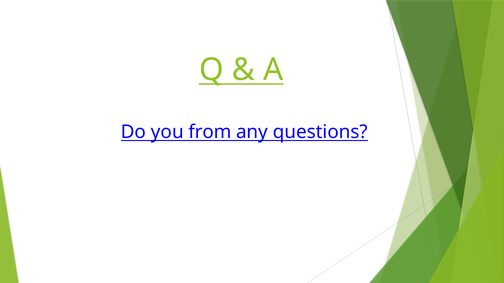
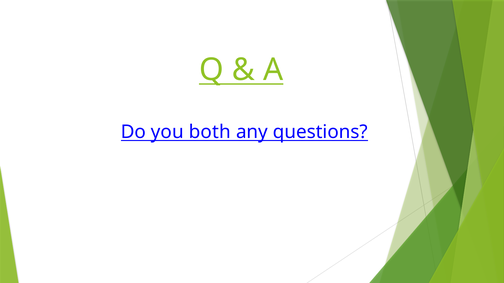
from: from -> both
